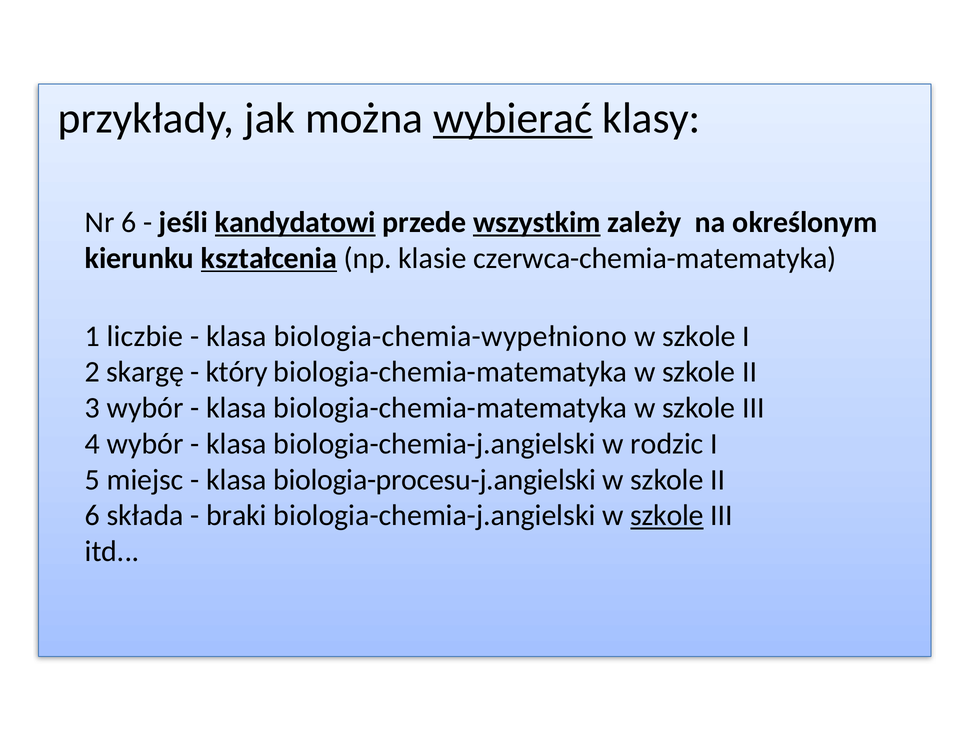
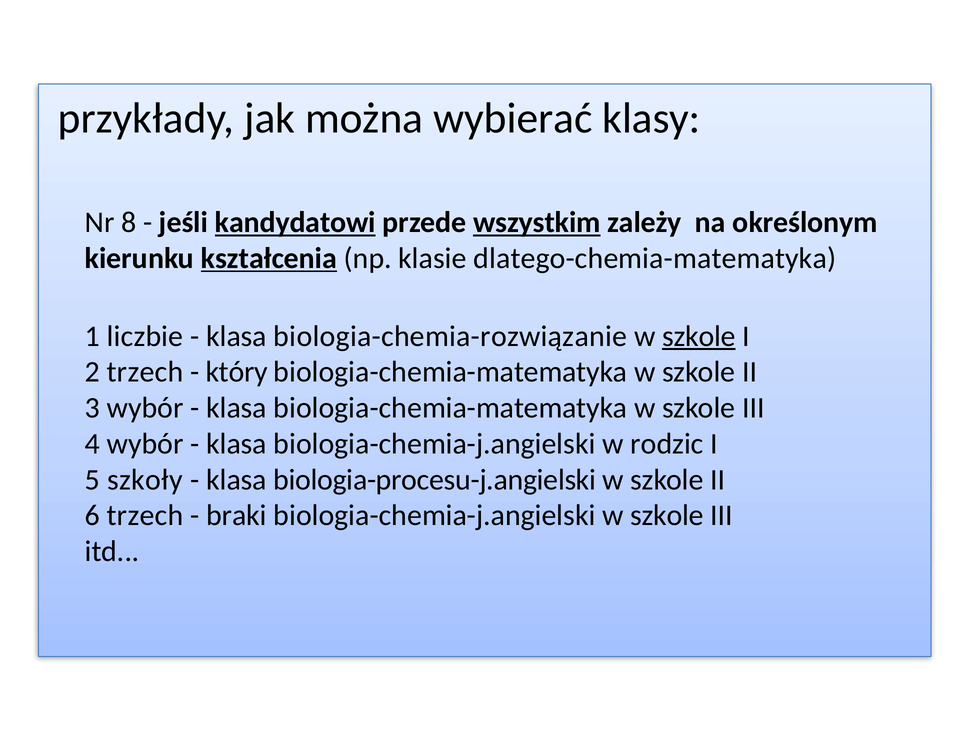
wybierać underline: present -> none
Nr 6: 6 -> 8
czerwca-chemia-matematyka: czerwca-chemia-matematyka -> dlatego-chemia-matematyka
biologia-chemia-wypełniono: biologia-chemia-wypełniono -> biologia-chemia-rozwiązanie
szkole at (699, 336) underline: none -> present
2 skargę: skargę -> trzech
miejsc: miejsc -> szkoły
6 składa: składa -> trzech
szkole at (667, 516) underline: present -> none
